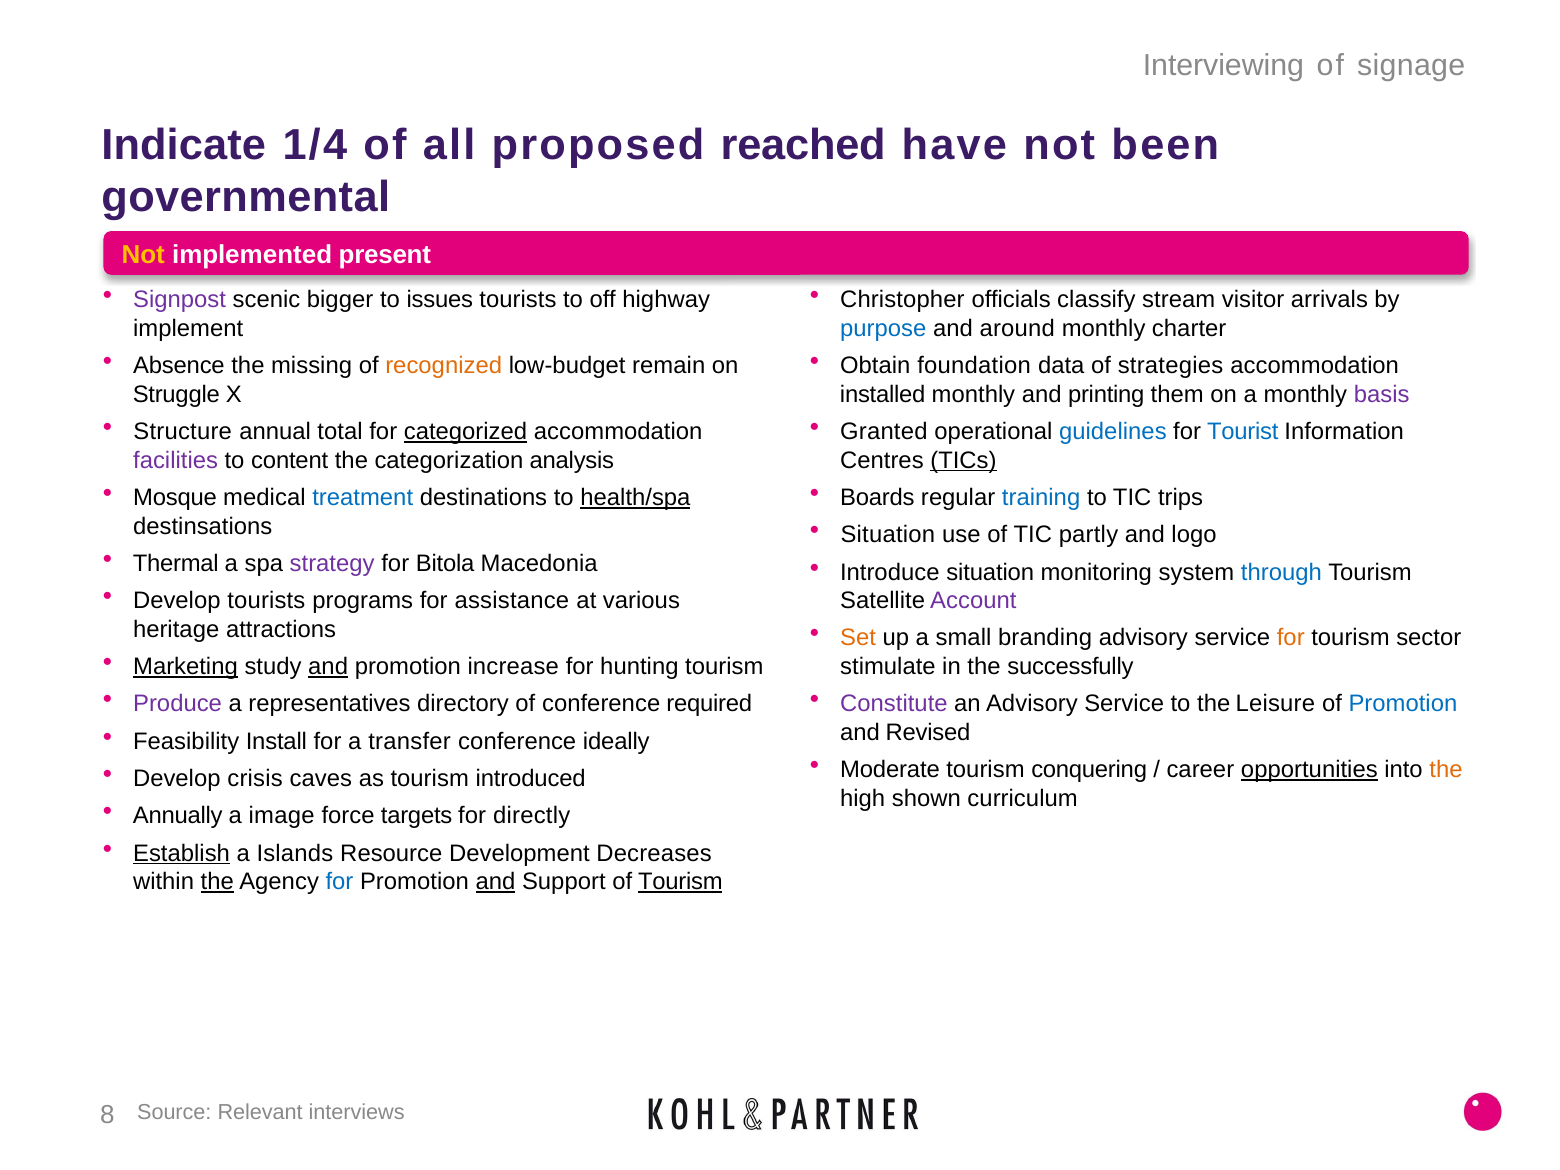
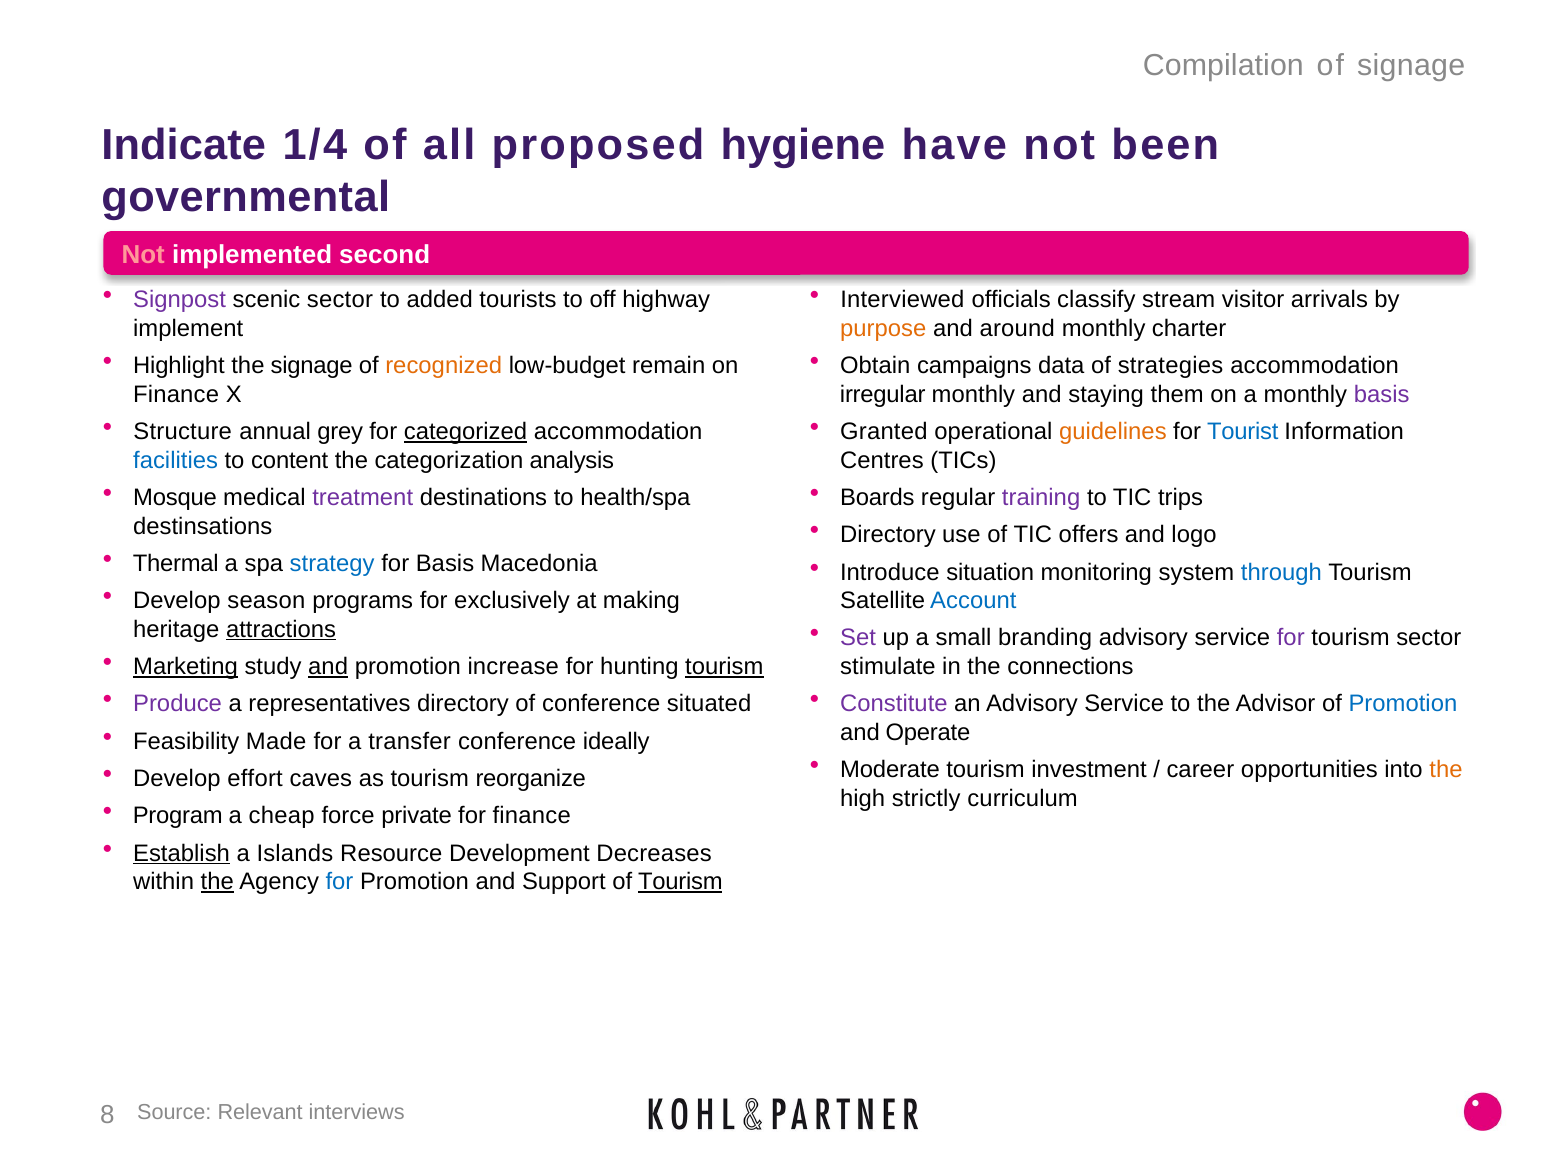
Interviewing: Interviewing -> Compilation
reached: reached -> hygiene
Not at (143, 255) colour: yellow -> pink
present: present -> second
scenic bigger: bigger -> sector
issues: issues -> added
Christopher: Christopher -> Interviewed
purpose colour: blue -> orange
Absence: Absence -> Highlight
the missing: missing -> signage
foundation: foundation -> campaigns
Struggle at (176, 394): Struggle -> Finance
installed: installed -> irregular
printing: printing -> staying
total: total -> grey
guidelines colour: blue -> orange
facilities colour: purple -> blue
TICs underline: present -> none
treatment colour: blue -> purple
health/spa underline: present -> none
training colour: blue -> purple
Situation at (888, 535): Situation -> Directory
partly: partly -> offers
strategy colour: purple -> blue
for Bitola: Bitola -> Basis
Develop tourists: tourists -> season
assistance: assistance -> exclusively
various: various -> making
Account colour: purple -> blue
attractions underline: none -> present
Set colour: orange -> purple
for at (1291, 638) colour: orange -> purple
tourism at (724, 667) underline: none -> present
successfully: successfully -> connections
required: required -> situated
Leisure: Leisure -> Advisor
Revised: Revised -> Operate
Install: Install -> Made
conquering: conquering -> investment
opportunities underline: present -> none
crisis: crisis -> effort
introduced: introduced -> reorganize
shown: shown -> strictly
Annually: Annually -> Program
image: image -> cheap
targets: targets -> private
for directly: directly -> finance
and at (495, 882) underline: present -> none
